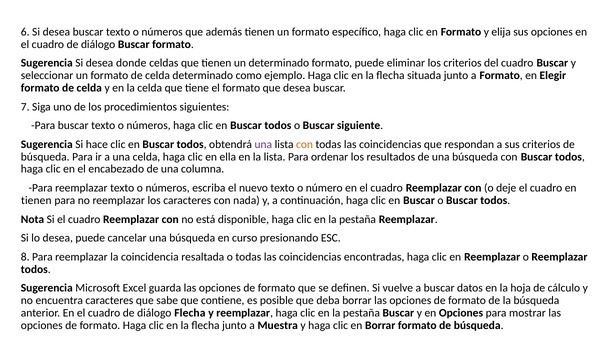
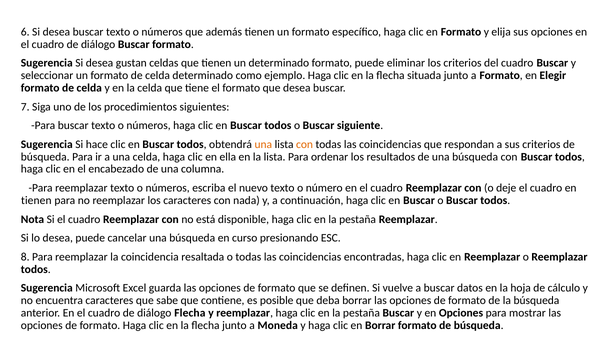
donde: donde -> gustan
una at (263, 144) colour: purple -> orange
Muestra: Muestra -> Moneda
